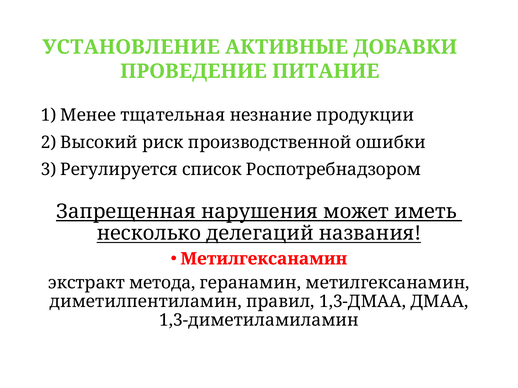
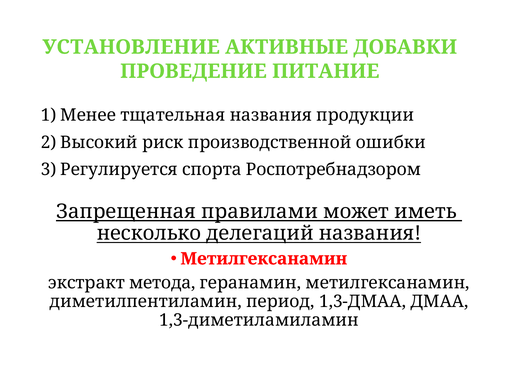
тщательная незнание: незнание -> названия
список: список -> спорта
нарушения: нарушения -> правилами
правил: правил -> период
